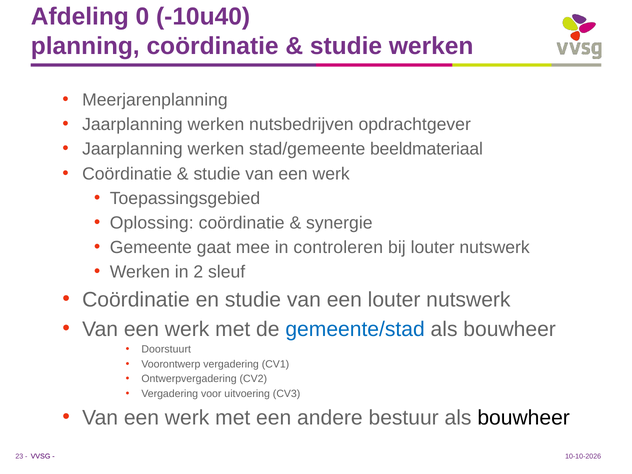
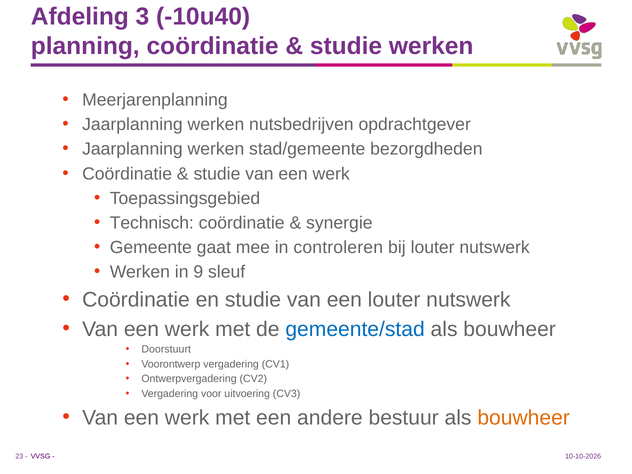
0: 0 -> 3
beeldmateriaal: beeldmateriaal -> bezorgdheden
Oplossing: Oplossing -> Technisch
2: 2 -> 9
bouwheer at (524, 418) colour: black -> orange
